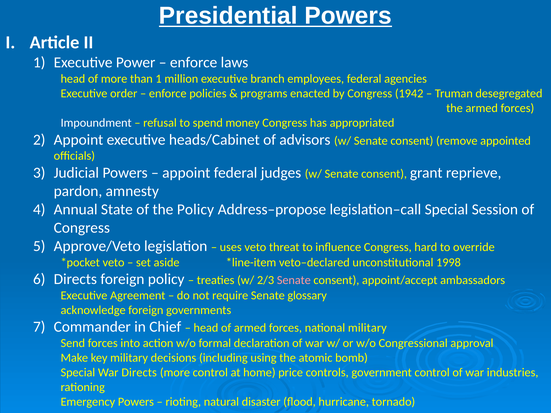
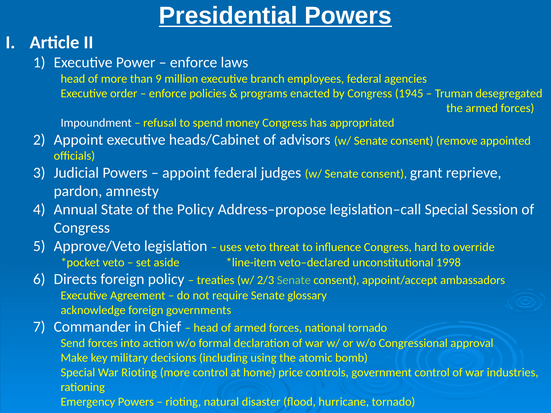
than 1: 1 -> 9
1942: 1942 -> 1945
Senate at (294, 280) colour: pink -> light green
national military: military -> tornado
War Directs: Directs -> Rioting
